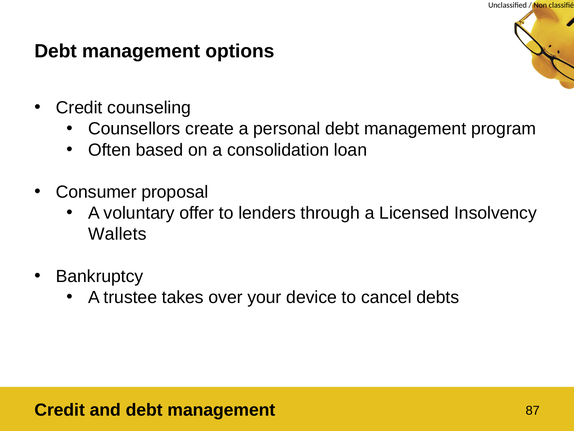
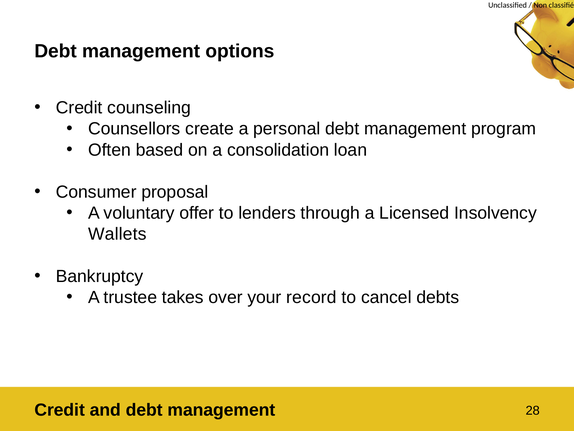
device: device -> record
87: 87 -> 28
